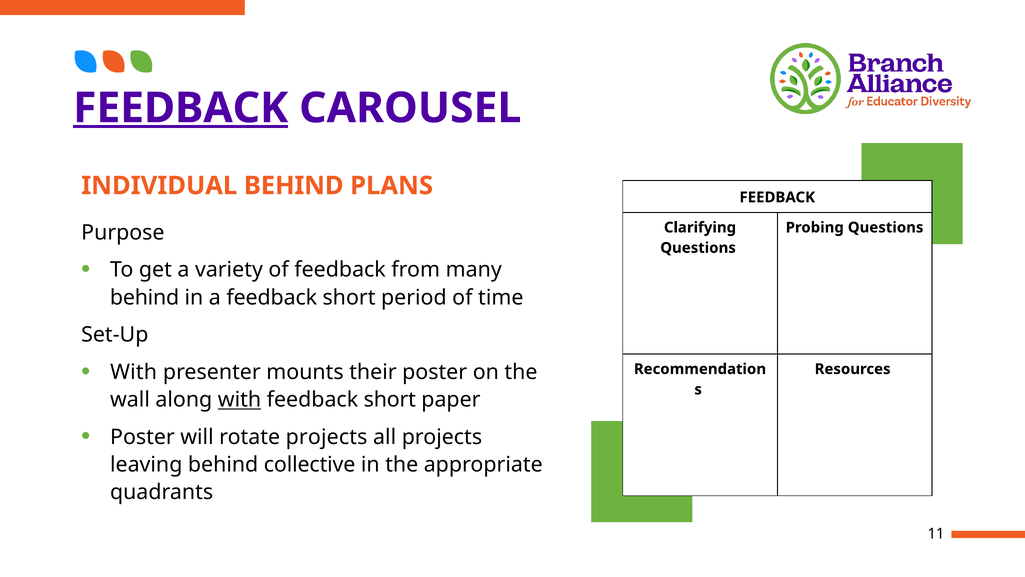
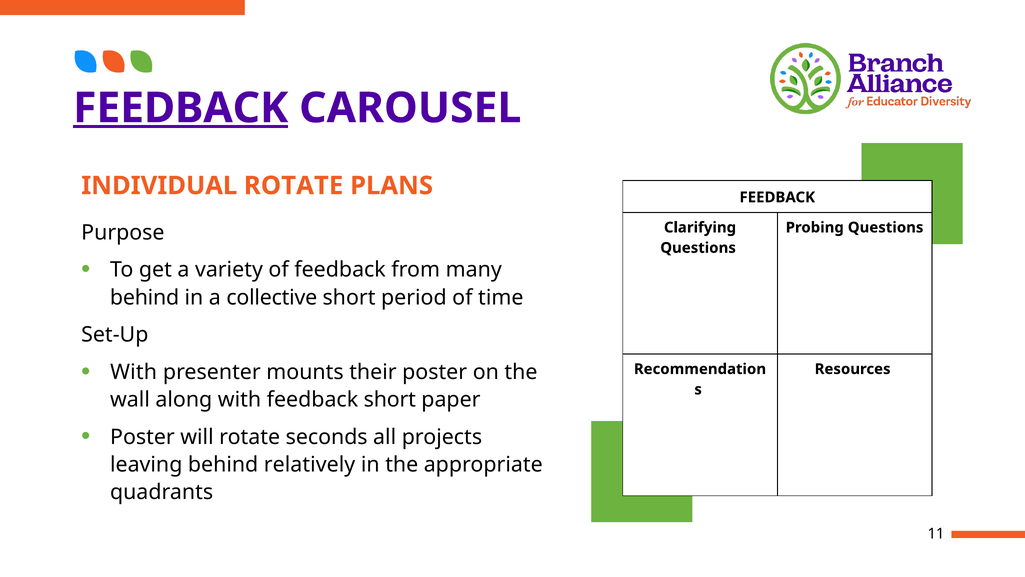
INDIVIDUAL BEHIND: BEHIND -> ROTATE
a feedback: feedback -> collective
with at (239, 399) underline: present -> none
rotate projects: projects -> seconds
collective: collective -> relatively
